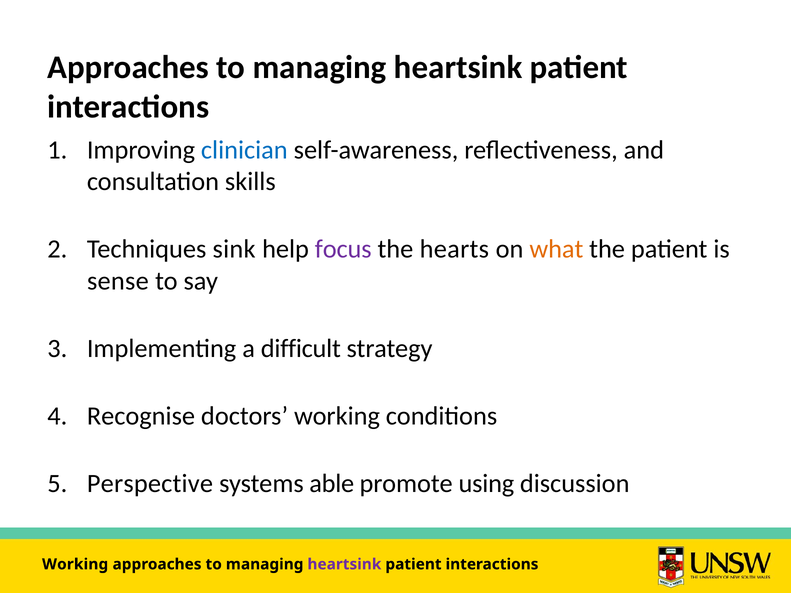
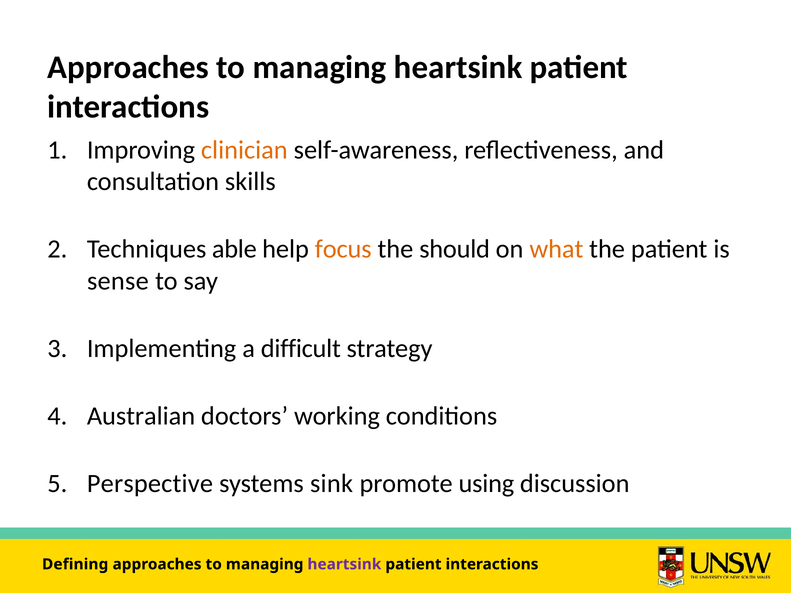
clinician colour: blue -> orange
sink: sink -> able
focus colour: purple -> orange
hearts: hearts -> should
Recognise: Recognise -> Australian
able: able -> sink
Working at (75, 565): Working -> Defining
